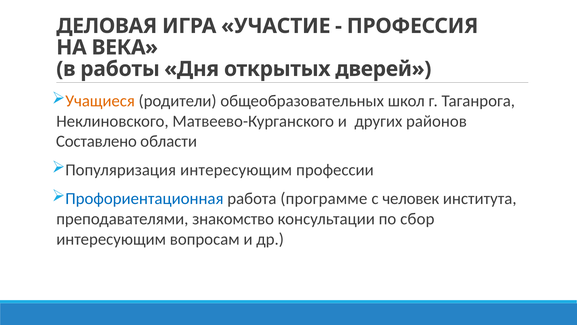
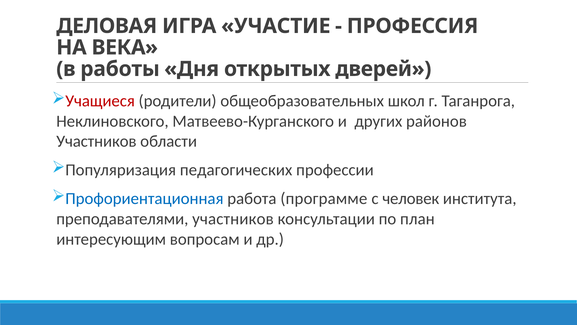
Учащиеся colour: orange -> red
Составлено at (96, 141): Составлено -> Участников
Популяризация интересующим: интересующим -> педагогических
преподавателями знакомство: знакомство -> участников
сбор: сбор -> план
